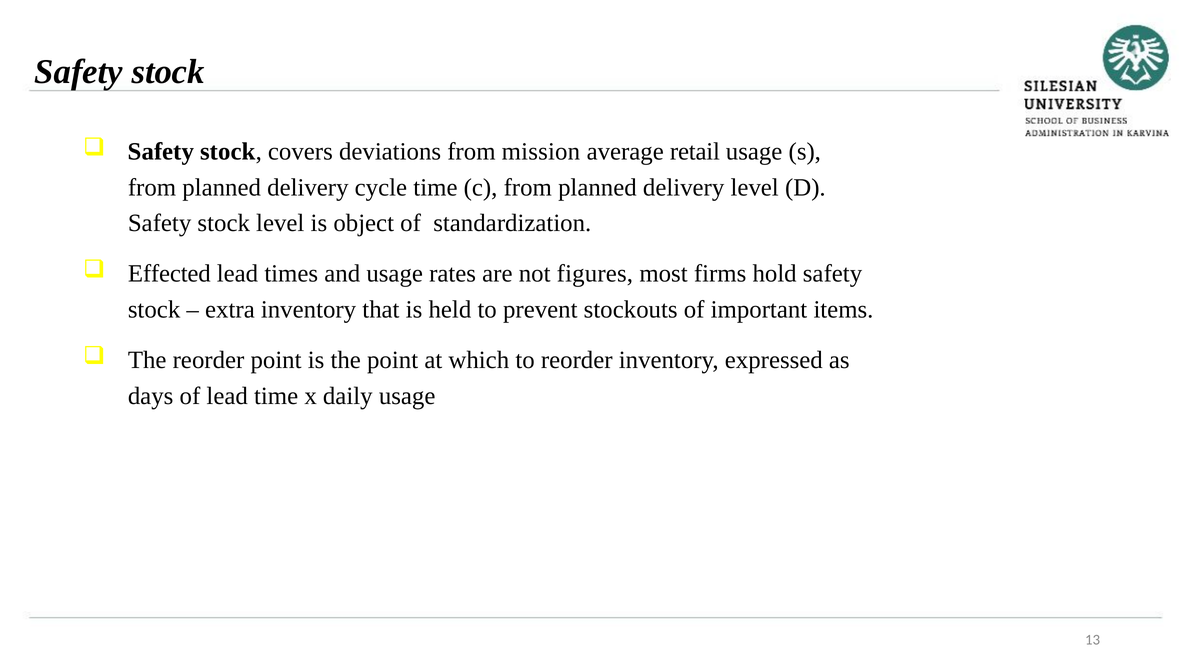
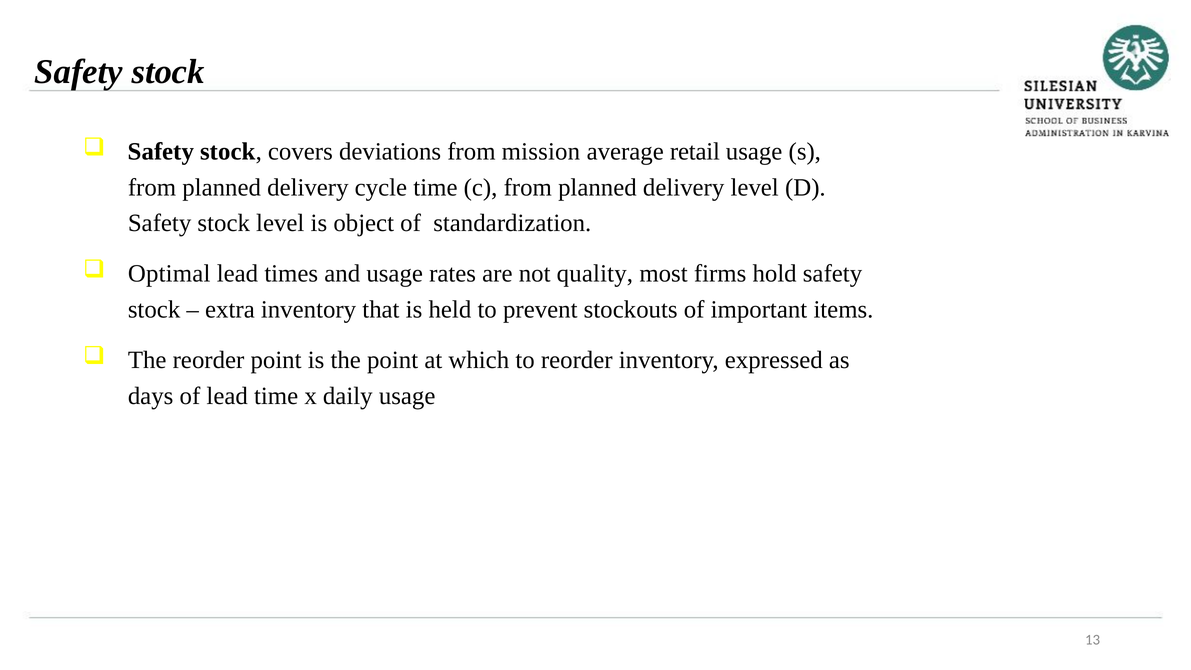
Effected: Effected -> Optimal
figures: figures -> quality
